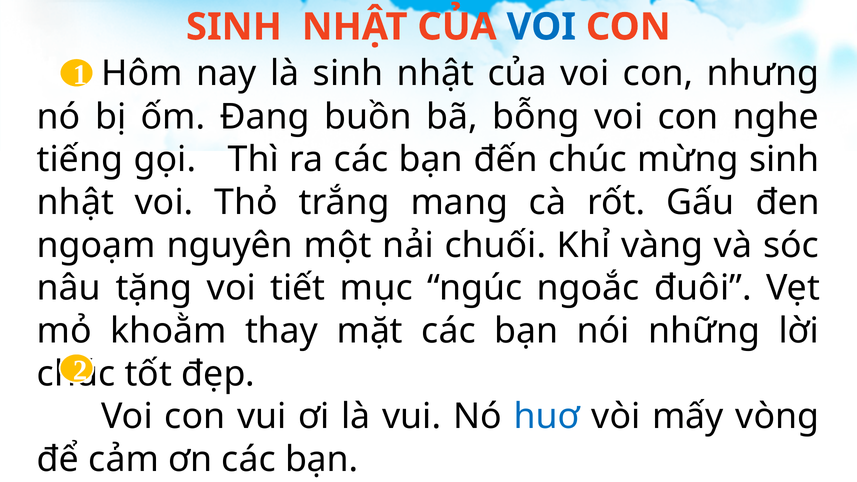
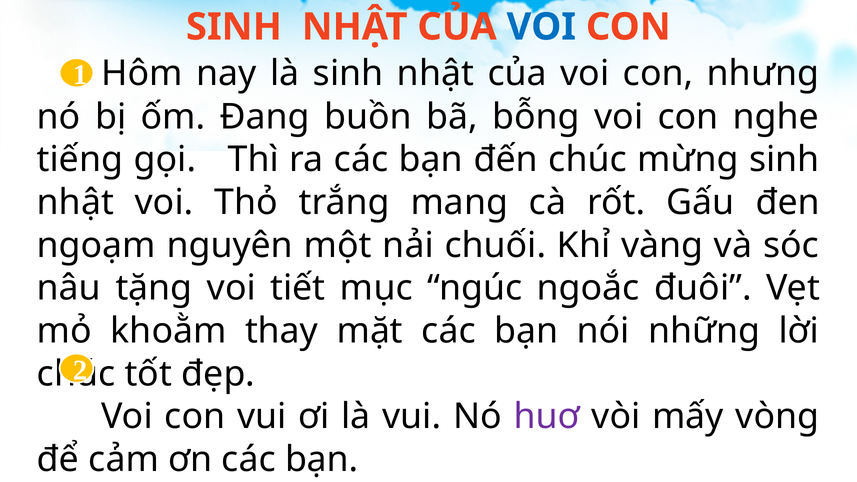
huơ colour: blue -> purple
